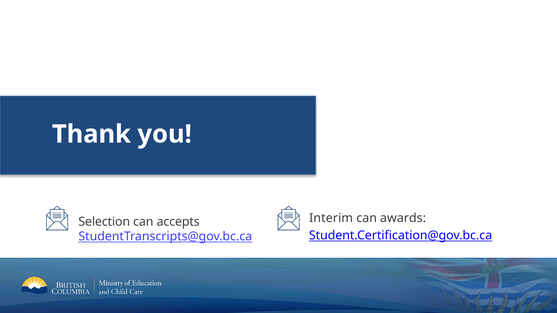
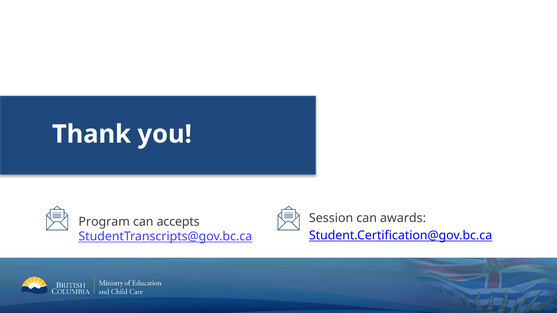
Interim: Interim -> Session
Selection: Selection -> Program
